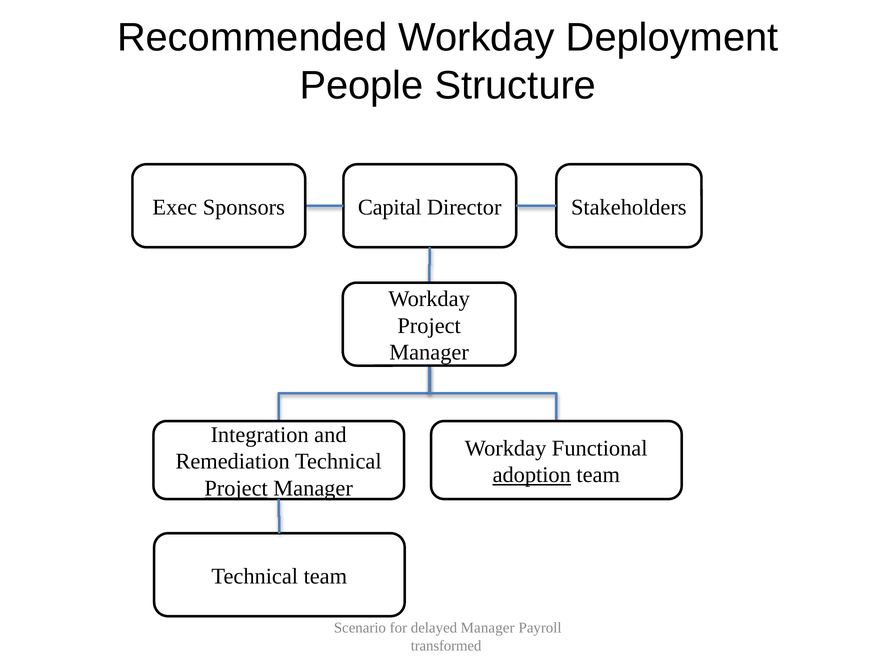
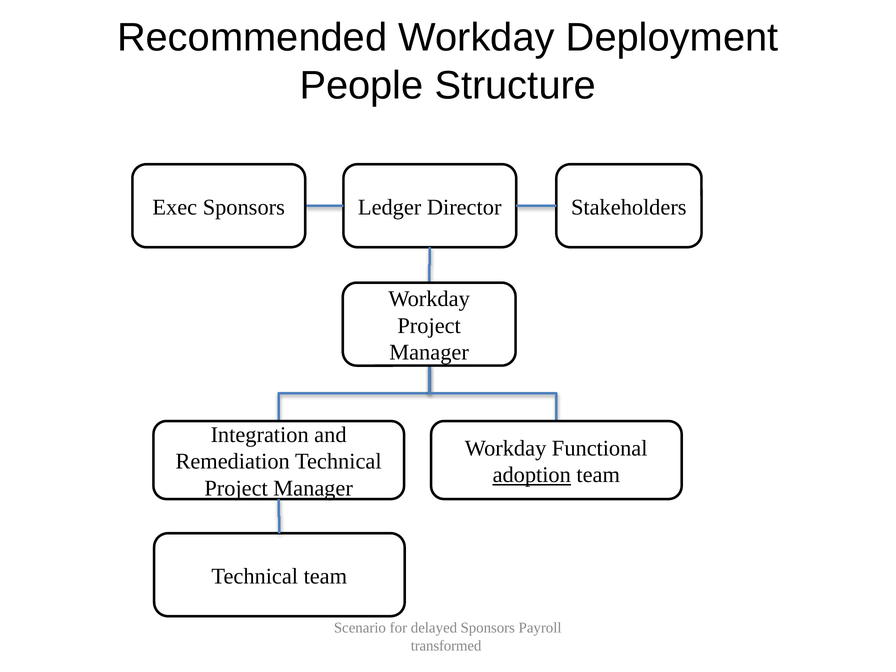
Capital: Capital -> Ledger
Project at (236, 488) underline: present -> none
delayed Manager: Manager -> Sponsors
